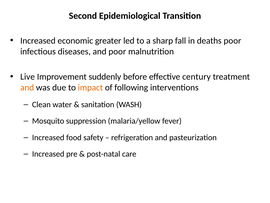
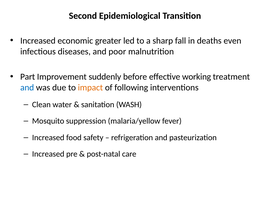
deaths poor: poor -> even
Live: Live -> Part
century: century -> working
and at (27, 87) colour: orange -> blue
